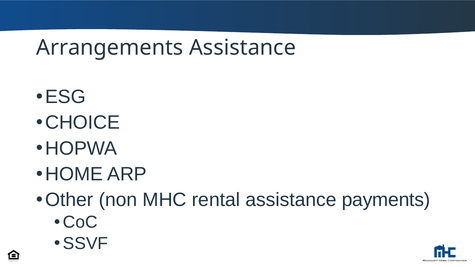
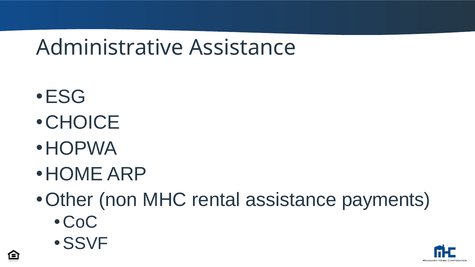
Arrangements: Arrangements -> Administrative
